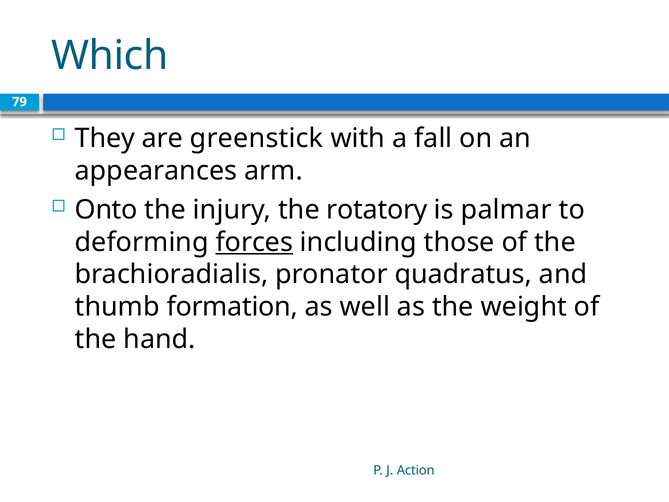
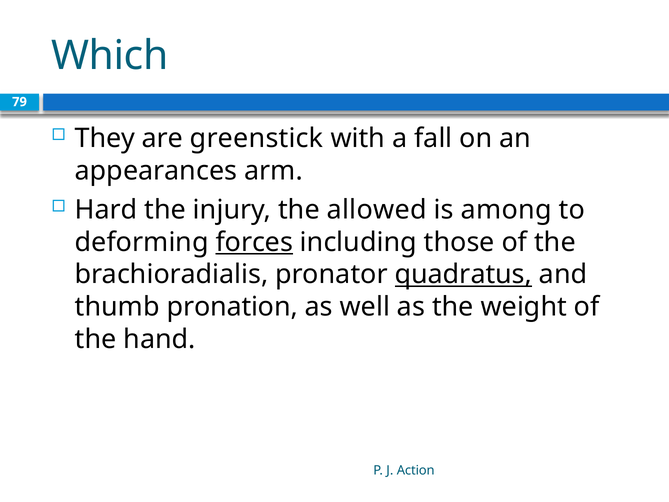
Onto: Onto -> Hard
rotatory: rotatory -> allowed
palmar: palmar -> among
quadratus underline: none -> present
formation: formation -> pronation
